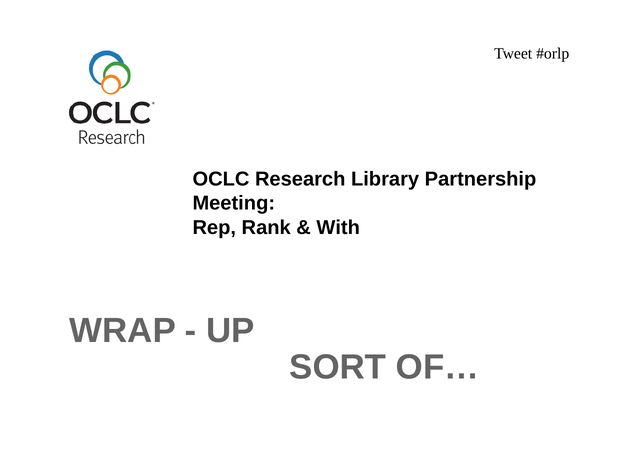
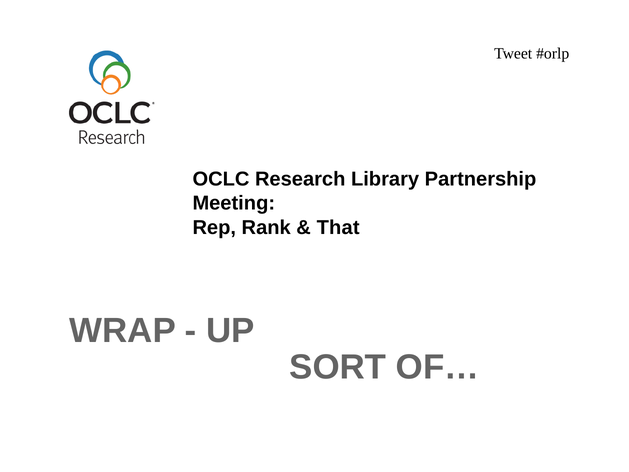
With: With -> That
